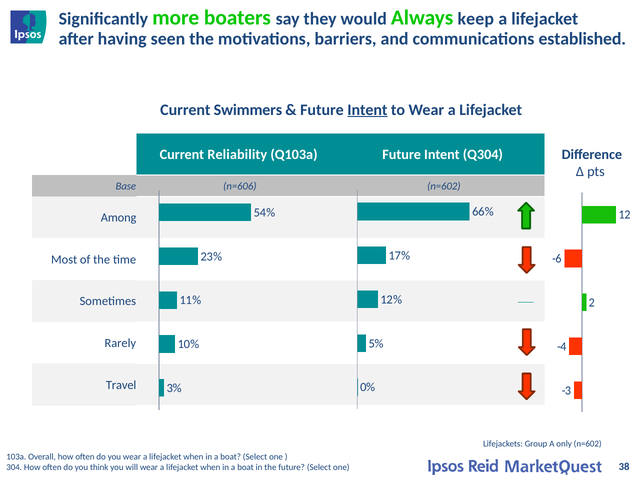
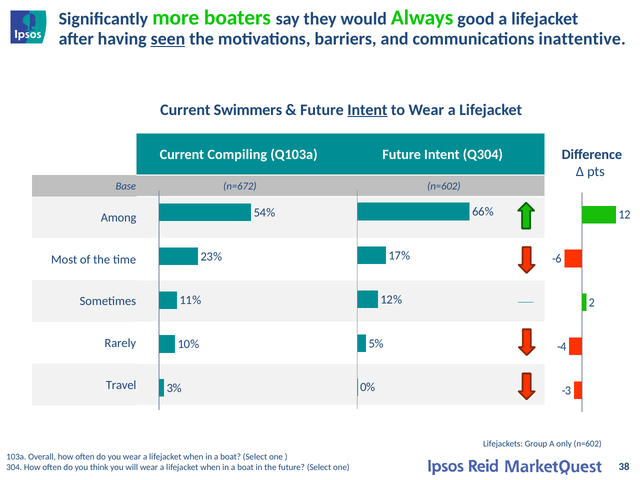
keep: keep -> good
seen underline: none -> present
established: established -> inattentive
Reliability: Reliability -> Compiling
n=606: n=606 -> n=672
